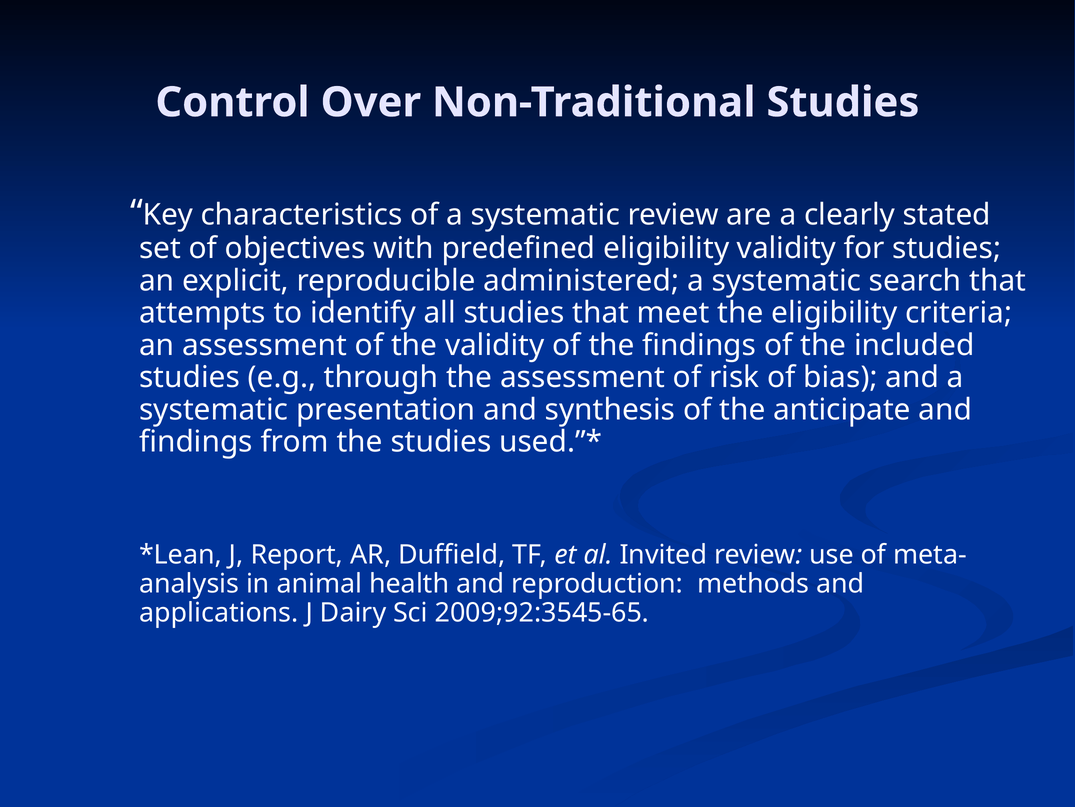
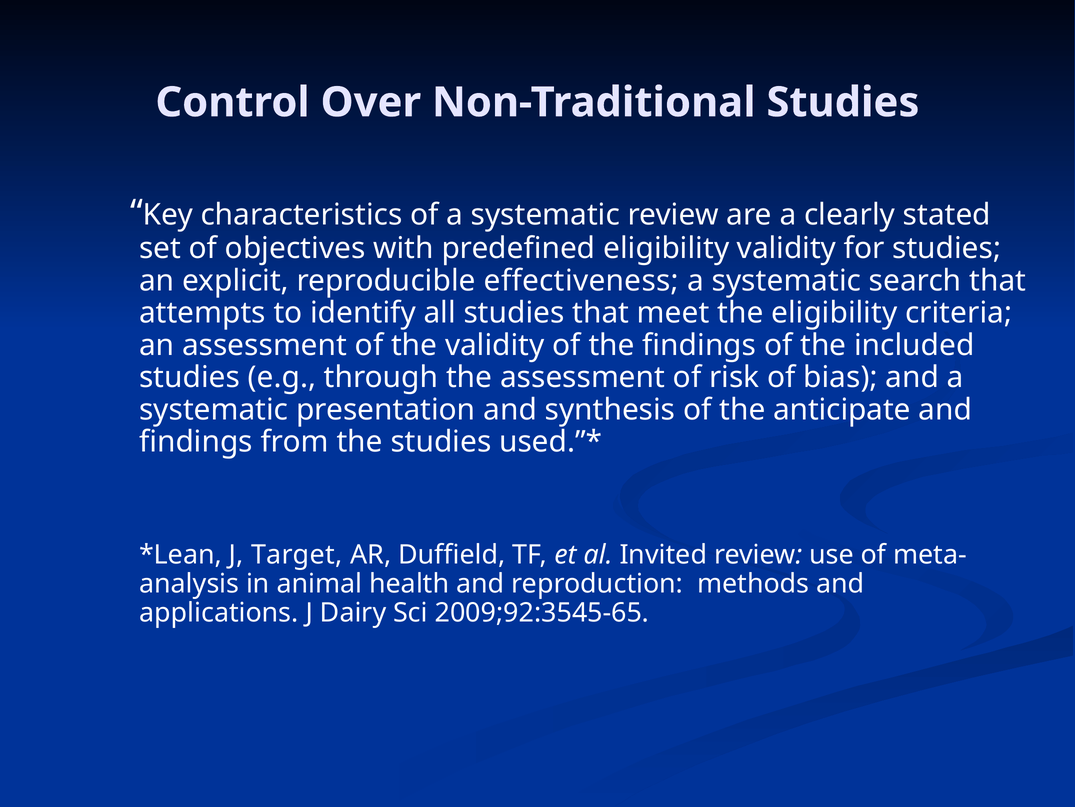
administered: administered -> effectiveness
Report: Report -> Target
